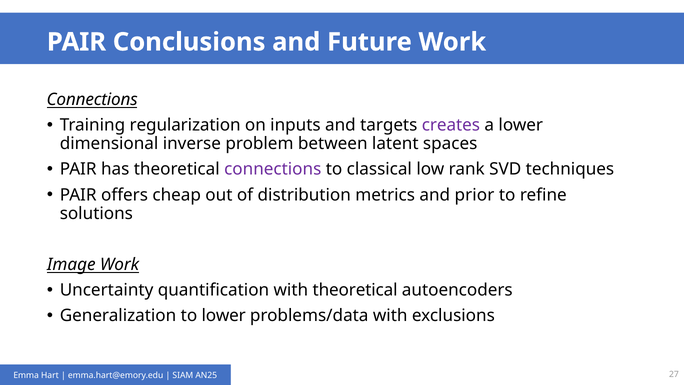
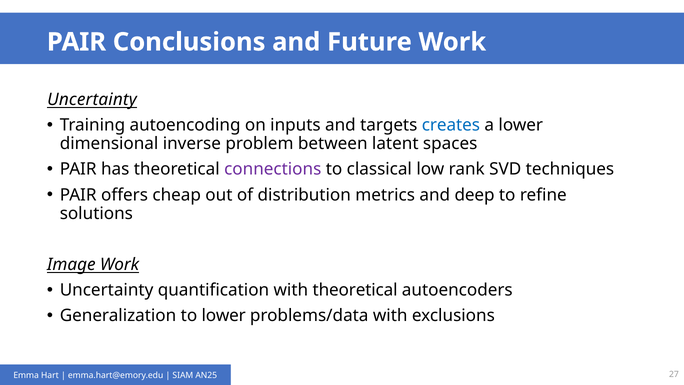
Connections at (92, 100): Connections -> Uncertainty
regularization: regularization -> autoencoding
creates colour: purple -> blue
prior: prior -> deep
